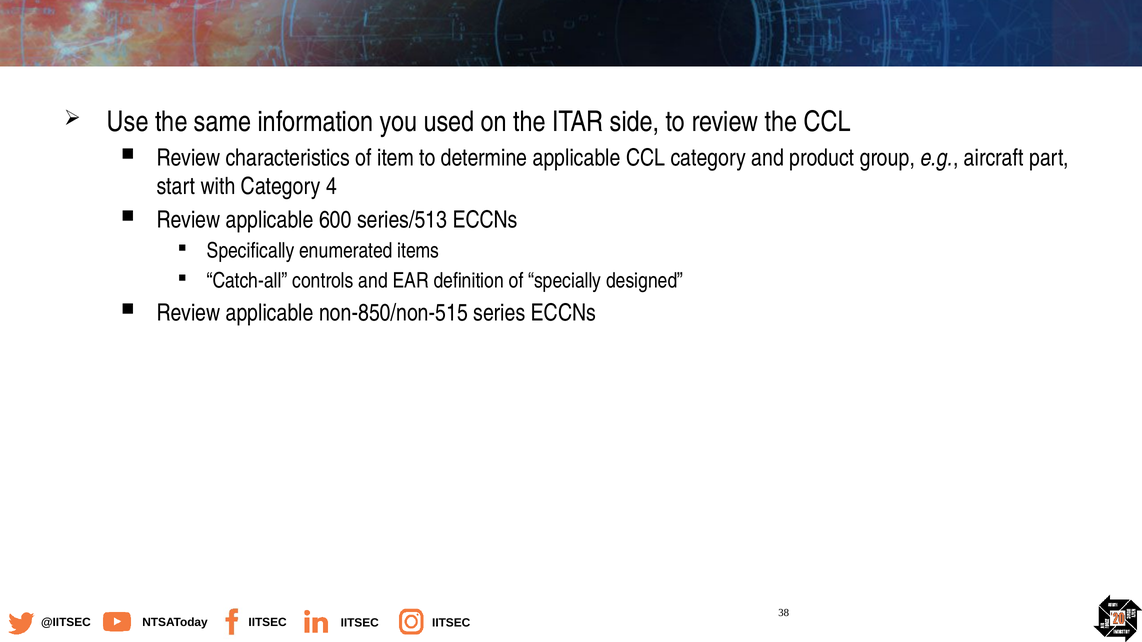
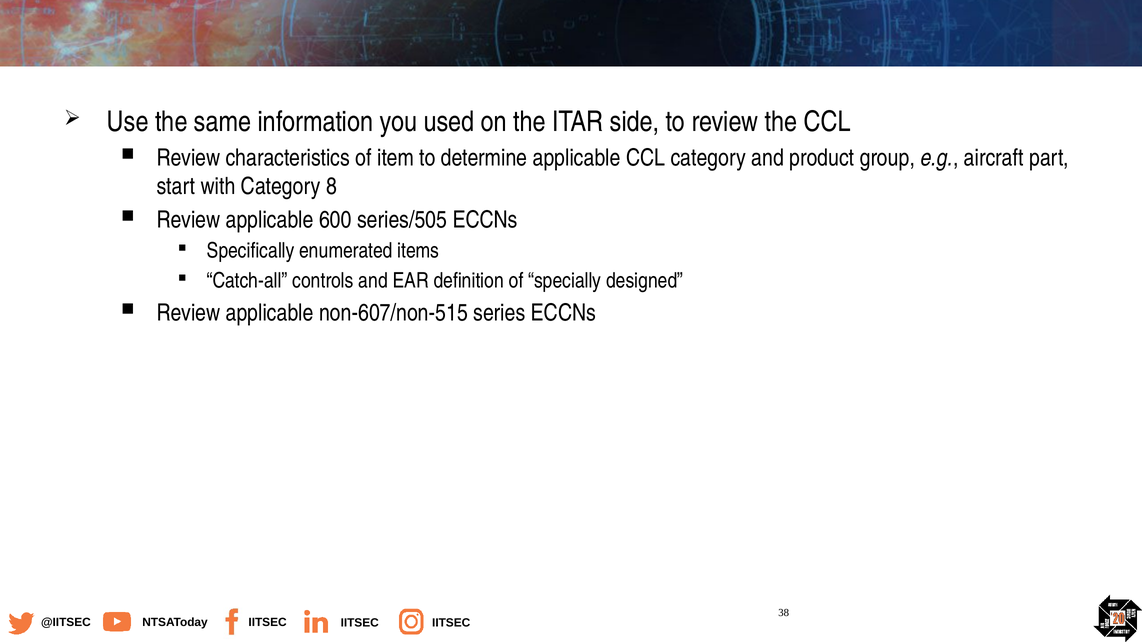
4: 4 -> 8
series/513: series/513 -> series/505
non-850/non-515: non-850/non-515 -> non-607/non-515
